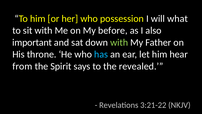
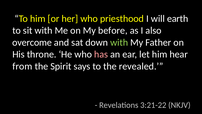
possession: possession -> priesthood
what: what -> earth
important: important -> overcome
has colour: light blue -> pink
